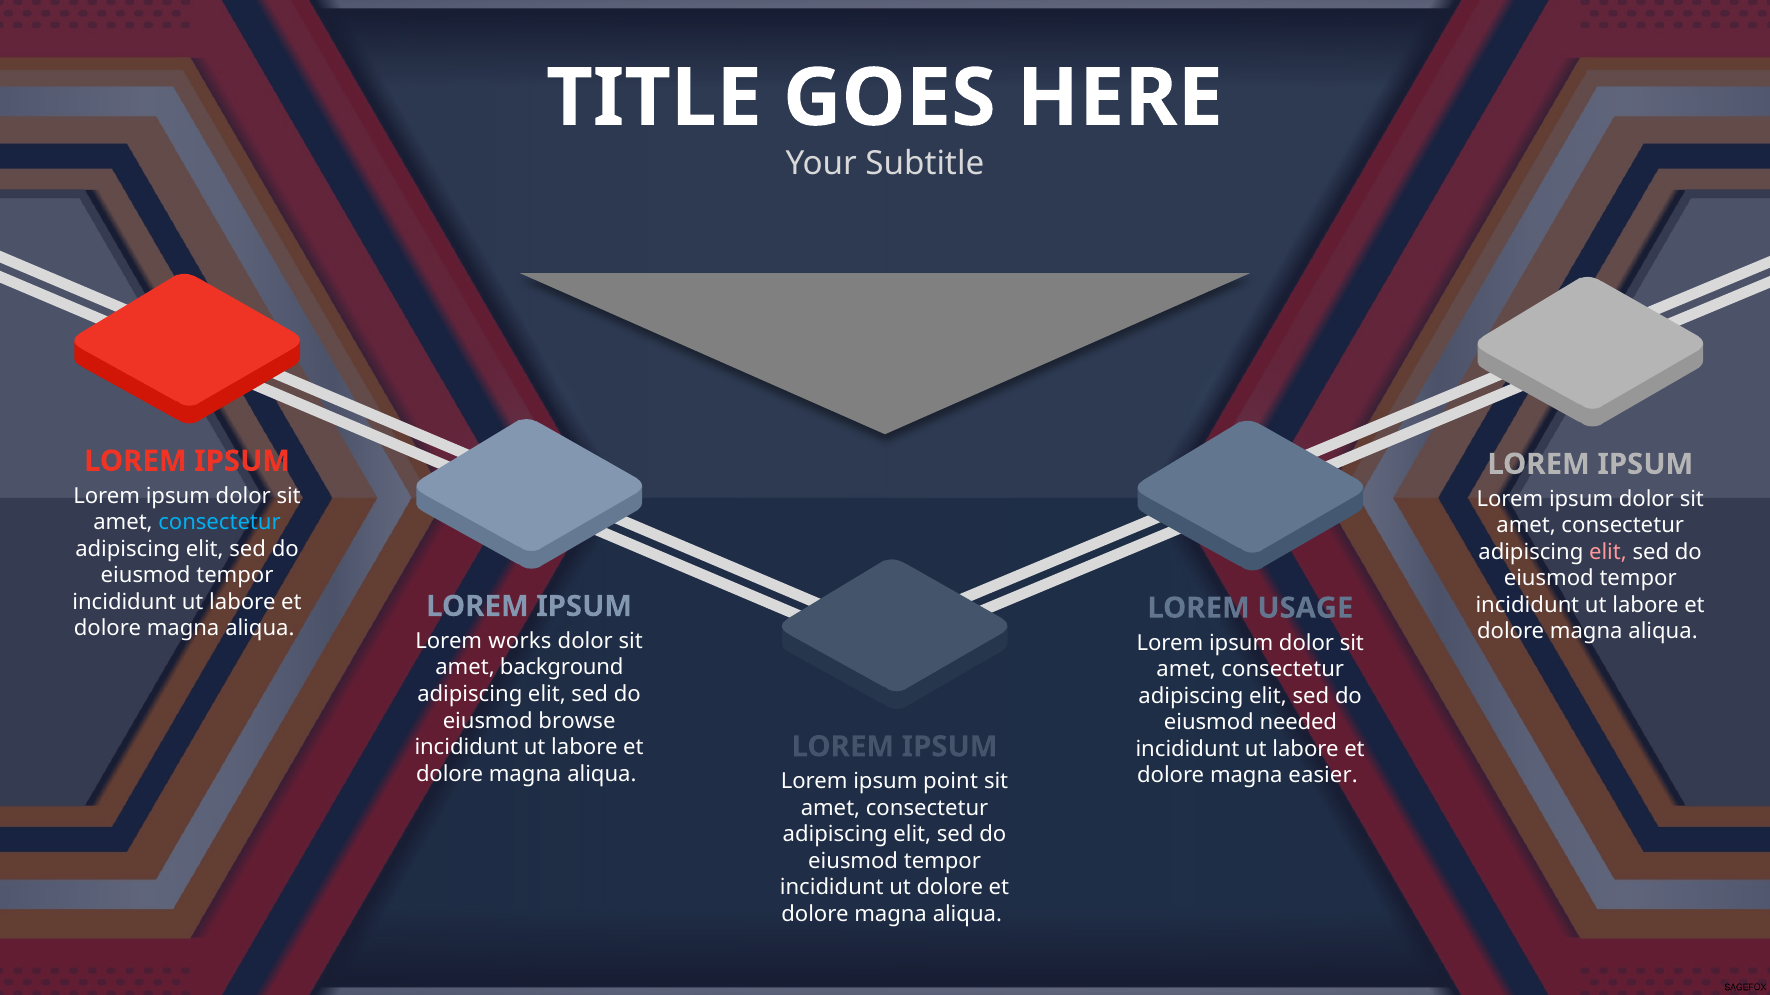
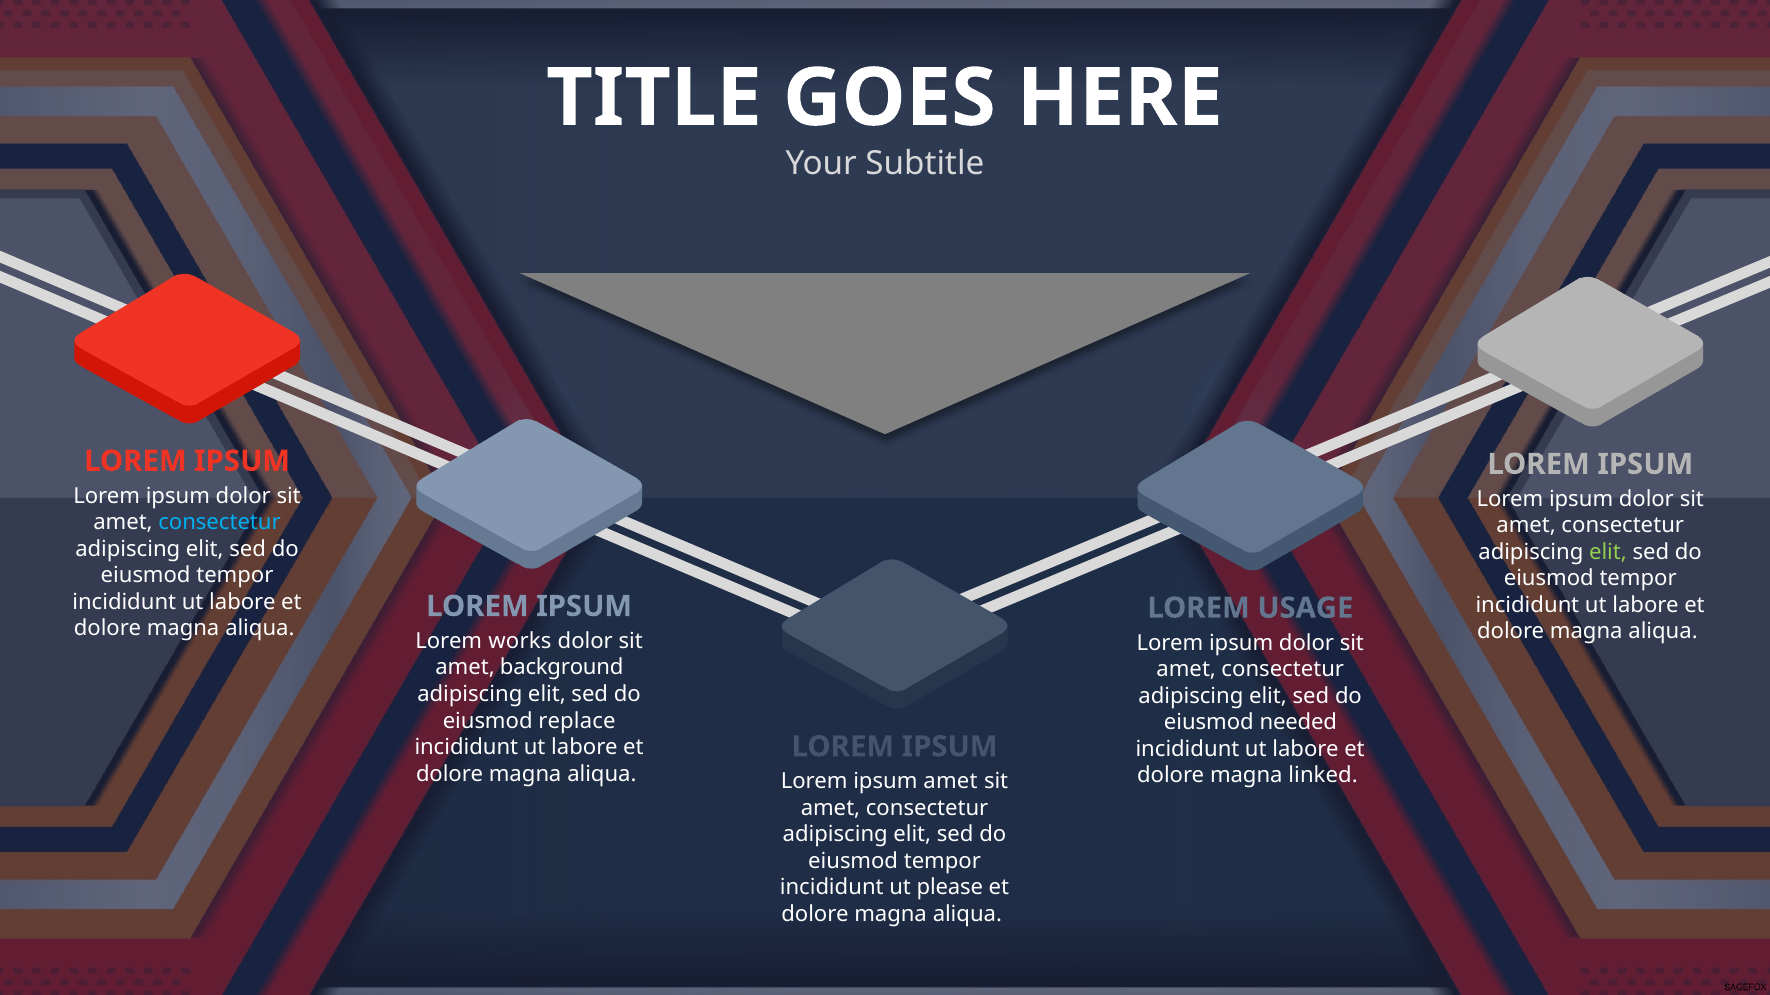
elit at (1608, 552) colour: pink -> light green
browse: browse -> replace
easier: easier -> linked
ipsum point: point -> amet
ut dolore: dolore -> please
